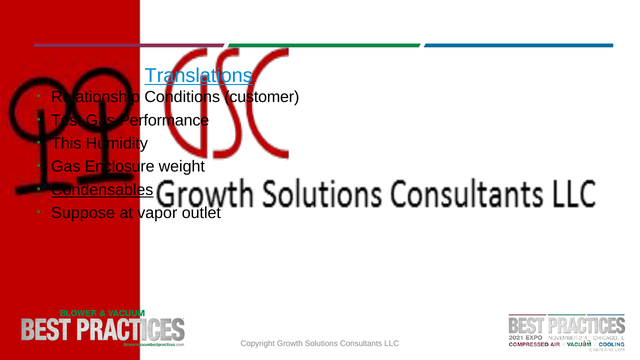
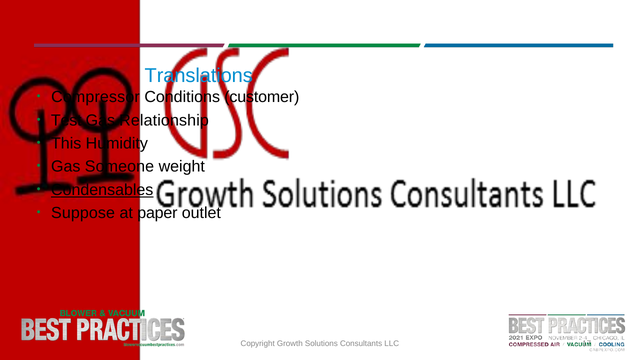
Translations underline: present -> none
Relationship: Relationship -> Compressor
Performance: Performance -> Relationship
Enclosure: Enclosure -> Someone
vapor: vapor -> paper
